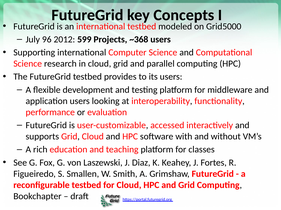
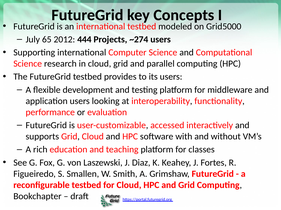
96: 96 -> 65
599: 599 -> 444
~368: ~368 -> ~274
